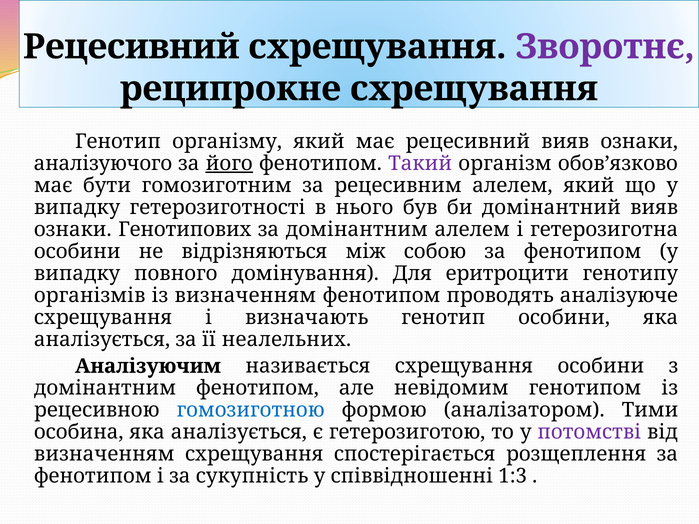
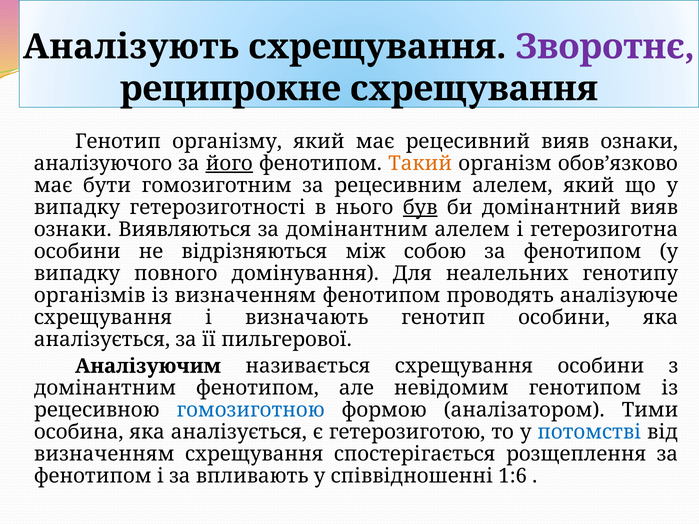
Рецесивний at (131, 47): Рецесивний -> Аналізують
Такий colour: purple -> orange
був underline: none -> present
Генотипових: Генотипових -> Виявляються
еритроцити: еритроцити -> неалельних
неалельних: неалельних -> пильгерової
потомстві colour: purple -> blue
сукупність: сукупність -> впливають
1:3: 1:3 -> 1:6
